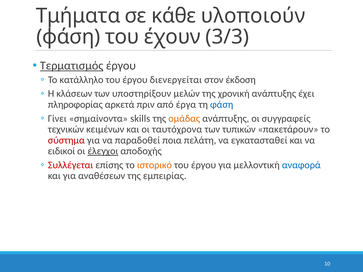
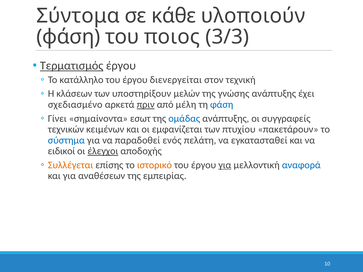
Τμήματα: Τμήματα -> Σύντομα
έχουν: έχουν -> ποιος
έκδοση: έκδοση -> τεχνική
χρονική: χρονική -> γνώσης
πληροφορίας: πληροφορίας -> σχεδιασμένο
πριν underline: none -> present
έργα: έργα -> μέλη
skills: skills -> εσωτ
ομάδας colour: orange -> blue
ταυτόχρονα: ταυτόχρονα -> εμφανίζεται
τυπικών: τυπικών -> πτυχίου
σύστημα colour: red -> blue
ποια: ποια -> ενός
Συλλέγεται colour: red -> orange
για at (225, 165) underline: none -> present
